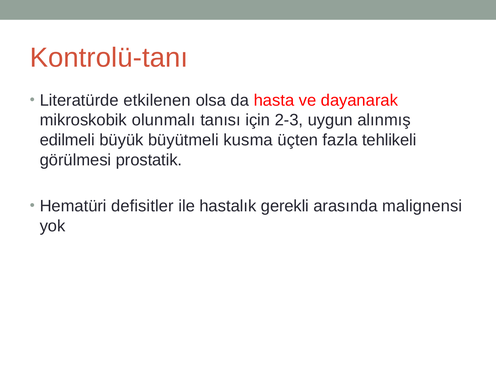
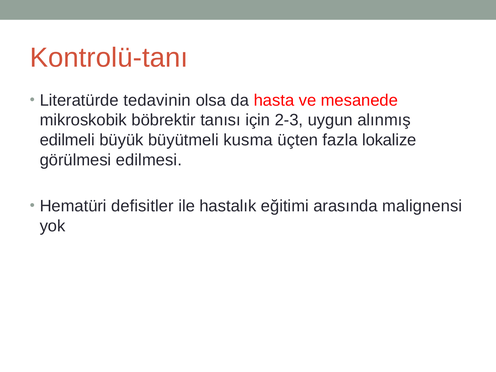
etkilenen: etkilenen -> tedavinin
dayanarak: dayanarak -> mesanede
olunmalı: olunmalı -> böbrektir
tehlikeli: tehlikeli -> lokalize
prostatik: prostatik -> edilmesi
gerekli: gerekli -> eğitimi
